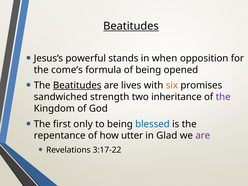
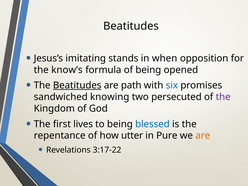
Beatitudes at (131, 26) underline: present -> none
powerful: powerful -> imitating
come’s: come’s -> know’s
lives: lives -> path
six colour: orange -> blue
strength: strength -> knowing
inheritance: inheritance -> persecuted
only: only -> lives
Glad: Glad -> Pure
are at (203, 136) colour: purple -> orange
